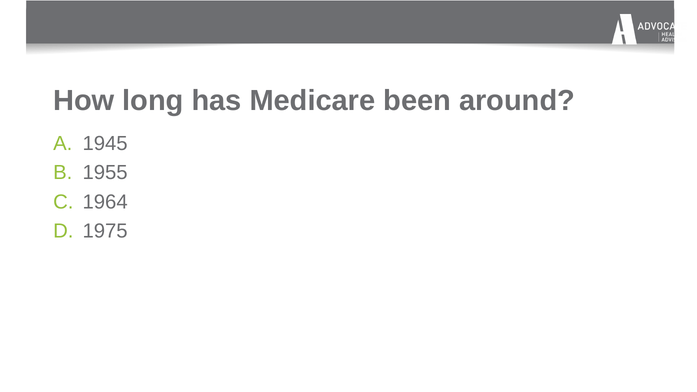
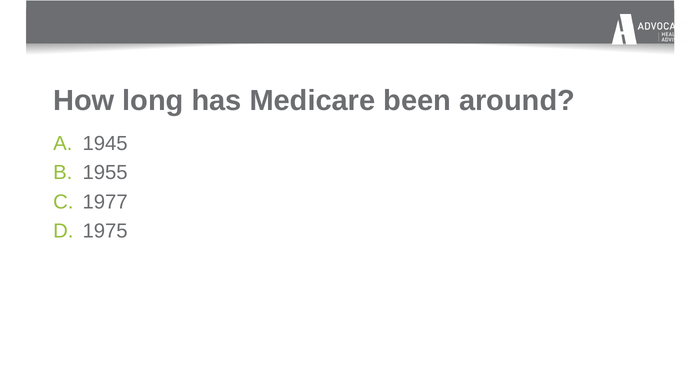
1964: 1964 -> 1977
